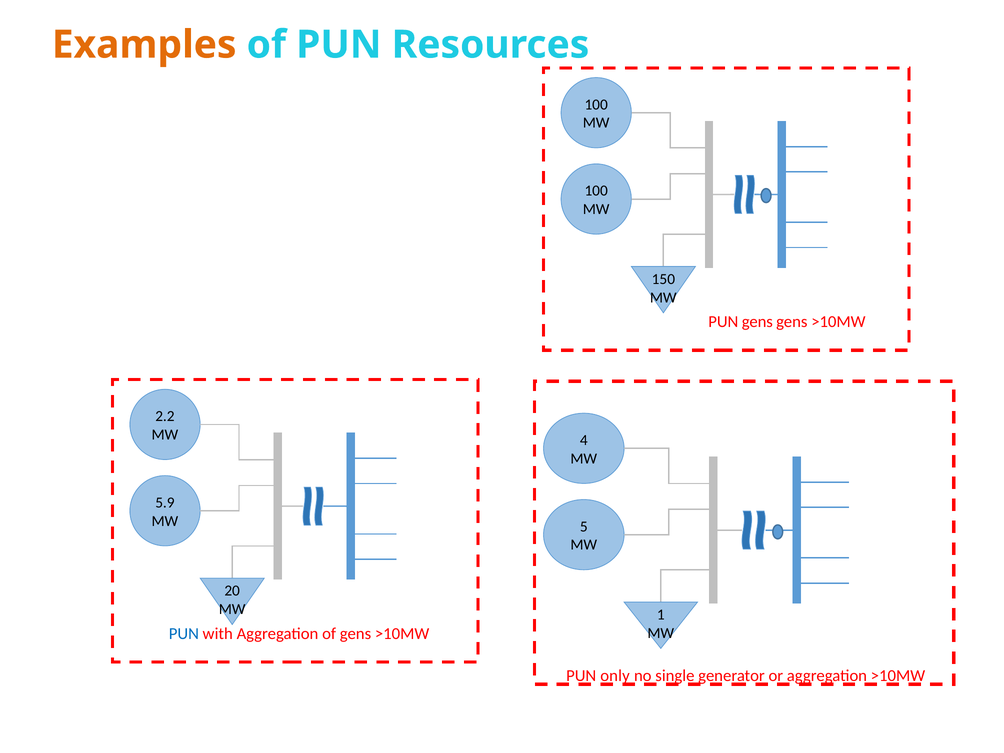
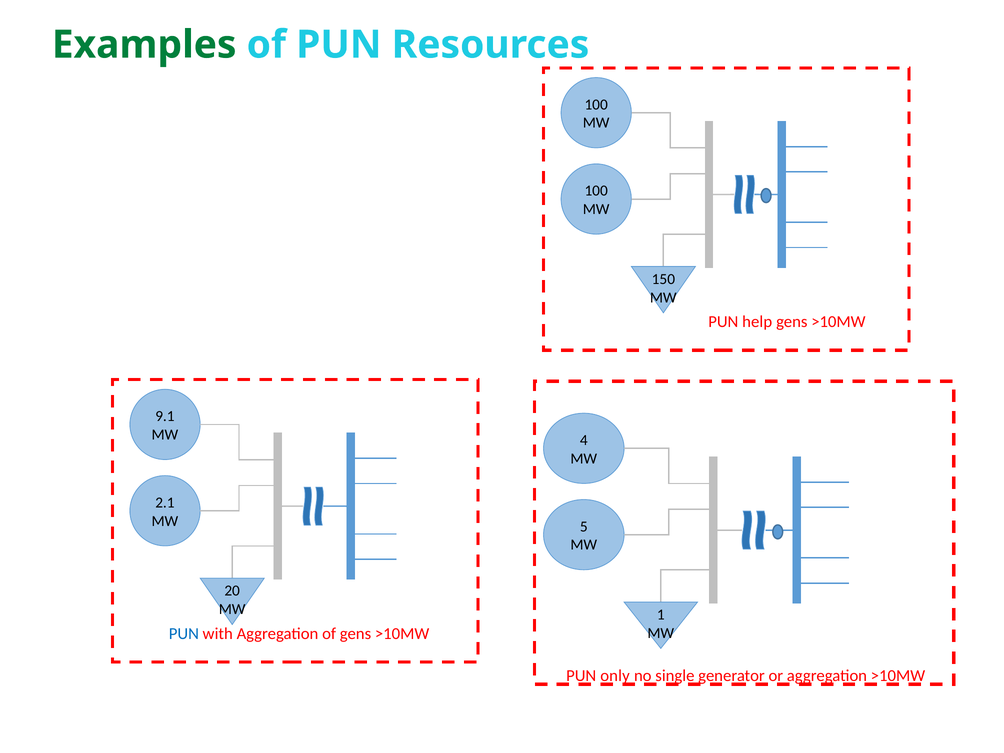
Examples colour: orange -> green
PUN gens: gens -> help
2.2: 2.2 -> 9.1
5.9: 5.9 -> 2.1
